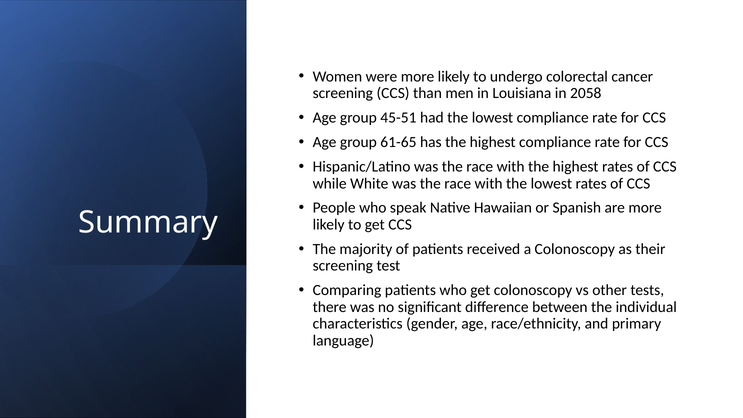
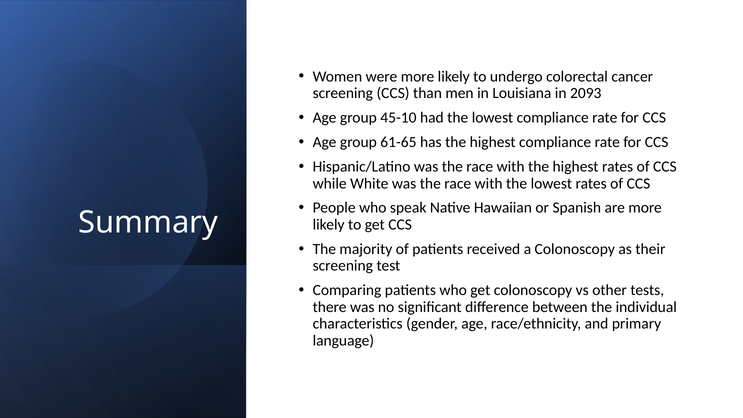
2058: 2058 -> 2093
45-51: 45-51 -> 45-10
